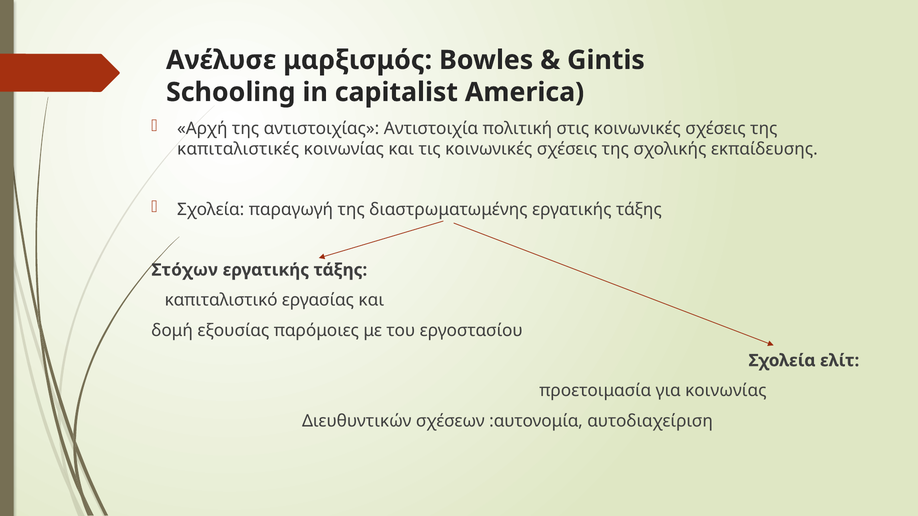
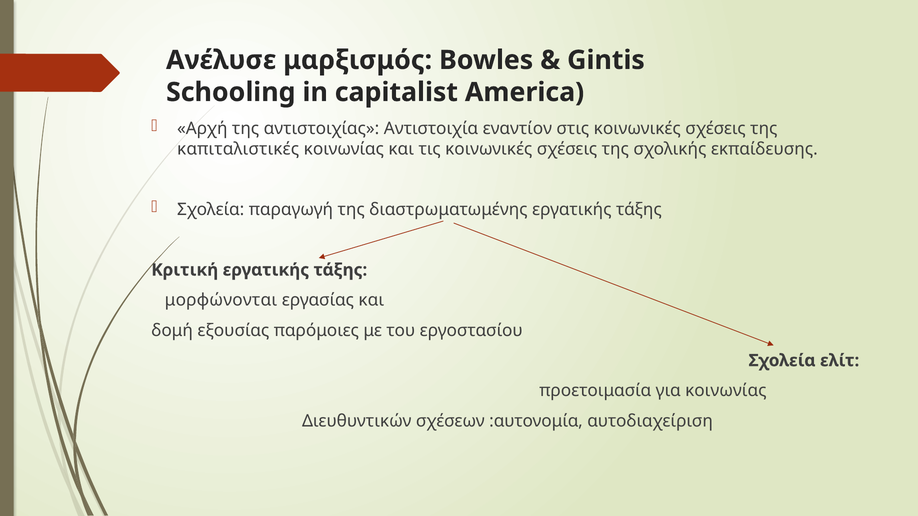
πολιτική: πολιτική -> εναντίον
Στόχων: Στόχων -> Κριτική
καπιταλιστικό: καπιταλιστικό -> μορφώνονται
